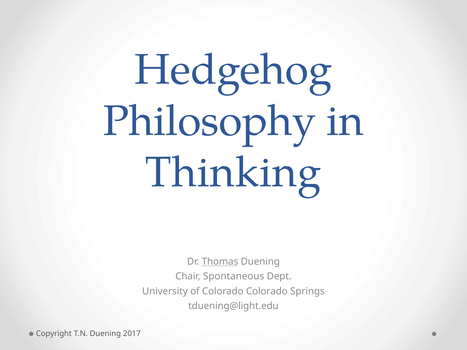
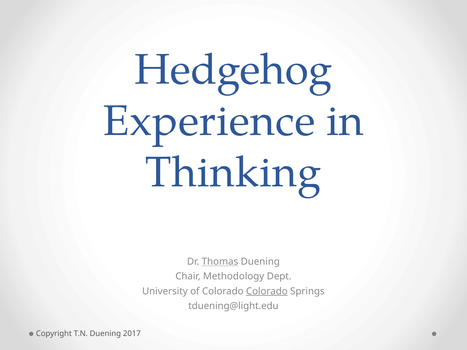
Philosophy: Philosophy -> Experience
Spontaneous: Spontaneous -> Methodology
Colorado at (267, 291) underline: none -> present
